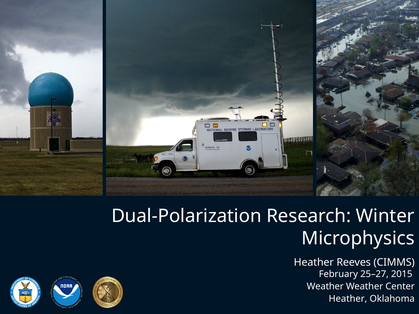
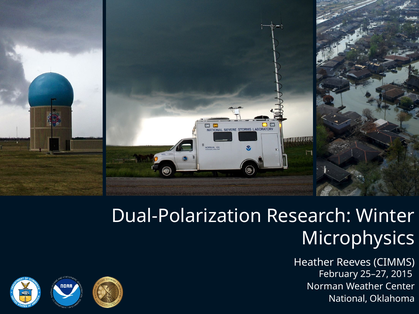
Weather at (325, 287): Weather -> Norman
Heather at (348, 299): Heather -> National
